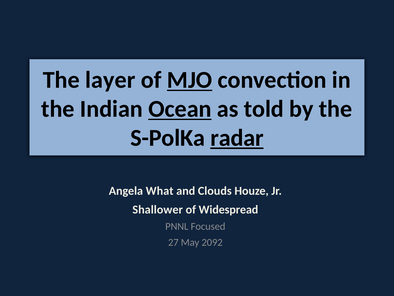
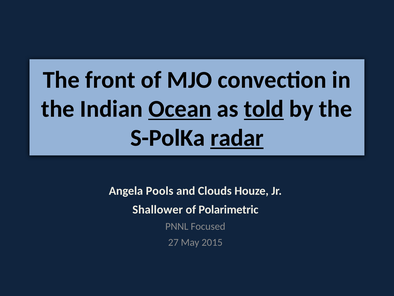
layer: layer -> front
MJO underline: present -> none
told underline: none -> present
What: What -> Pools
Widespread: Widespread -> Polarimetric
2092: 2092 -> 2015
